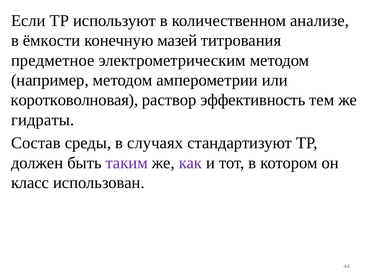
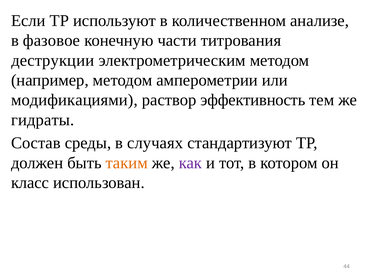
ёмкости: ёмкости -> фазовое
мазей: мазей -> части
предметное: предметное -> деструкции
коротковолновая: коротковолновая -> модификациями
таким colour: purple -> orange
